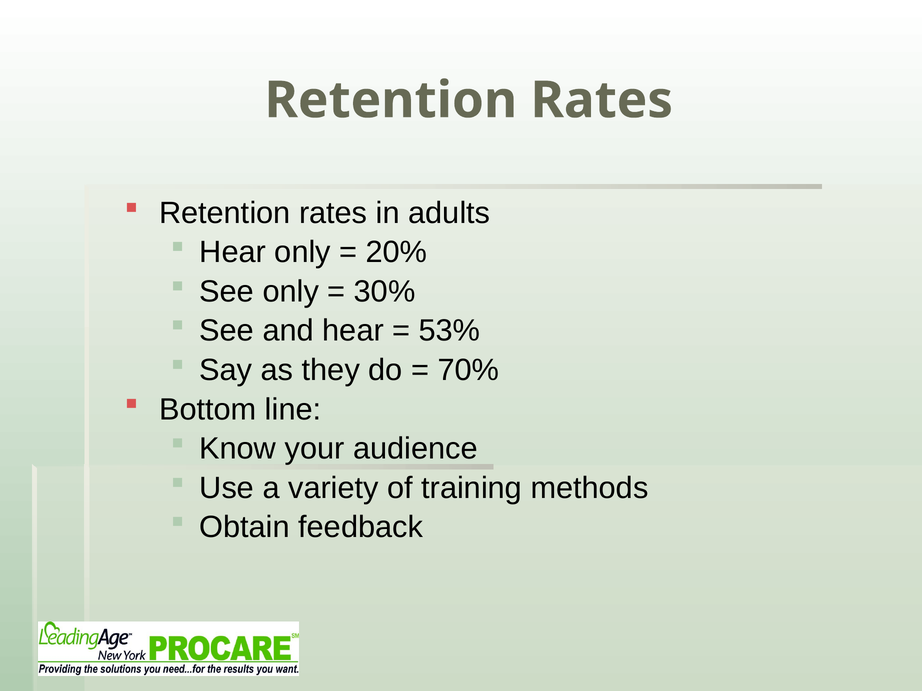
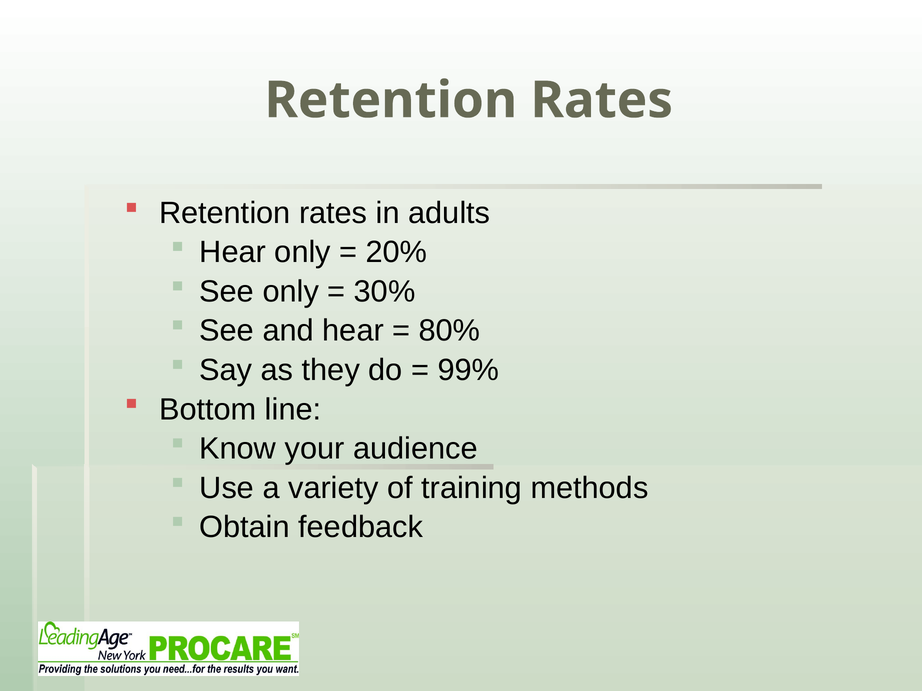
53%: 53% -> 80%
70%: 70% -> 99%
